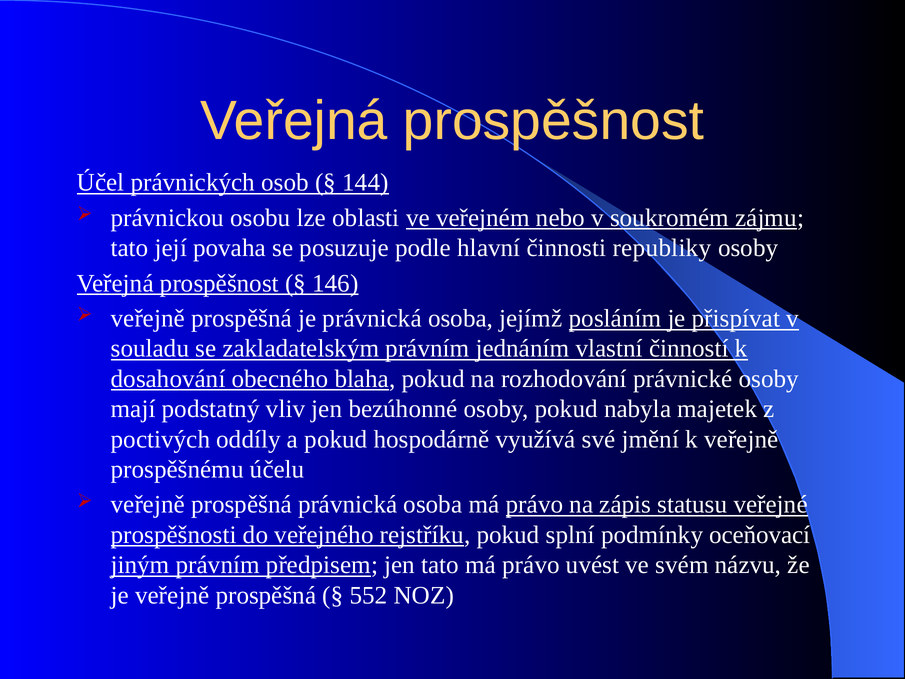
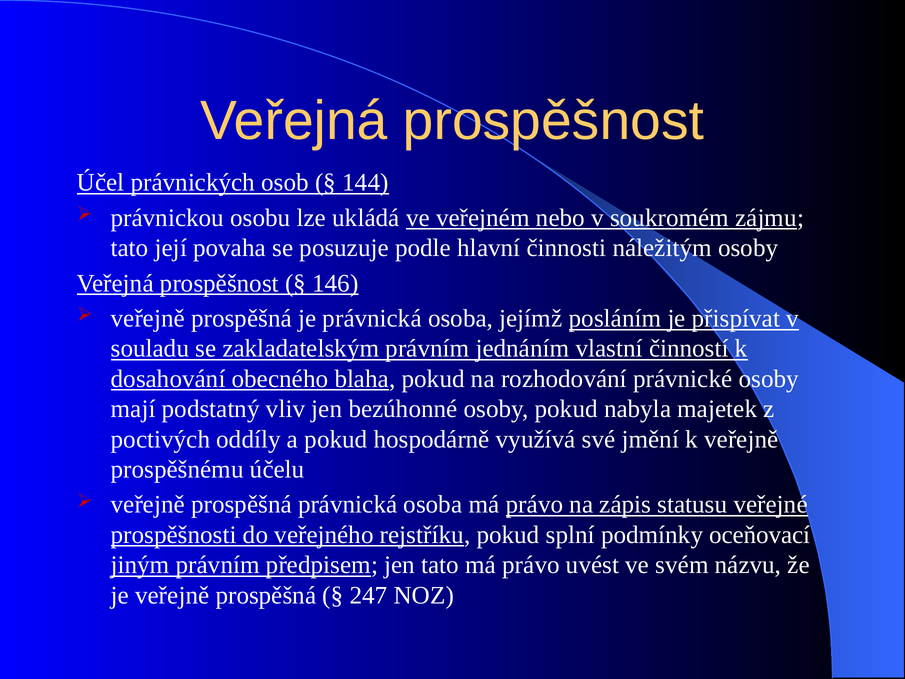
oblasti: oblasti -> ukládá
republiky: republiky -> náležitým
552: 552 -> 247
